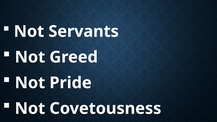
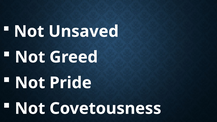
Servants: Servants -> Unsaved
